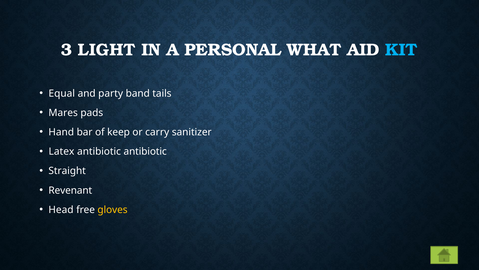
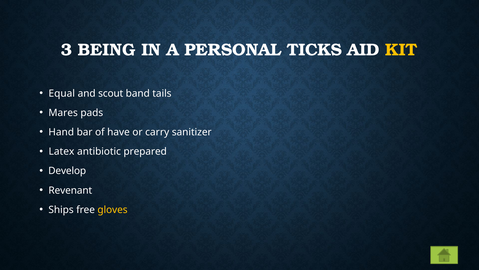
LIGHT: LIGHT -> BEING
WHAT: WHAT -> TICKS
KIT colour: light blue -> yellow
party: party -> scout
keep: keep -> have
antibiotic antibiotic: antibiotic -> prepared
Straight: Straight -> Develop
Head: Head -> Ships
